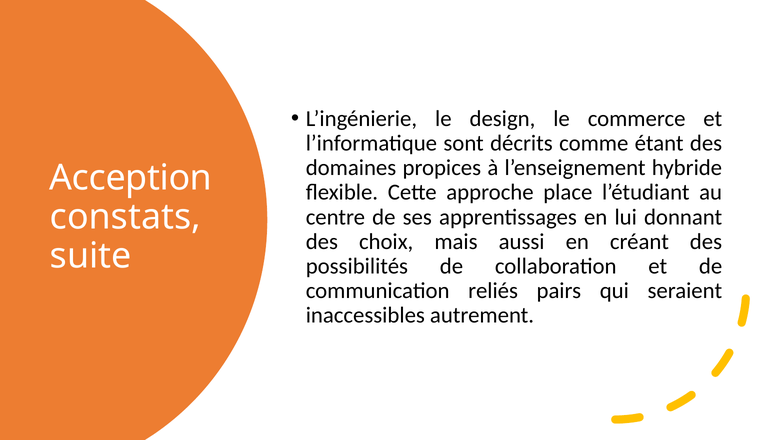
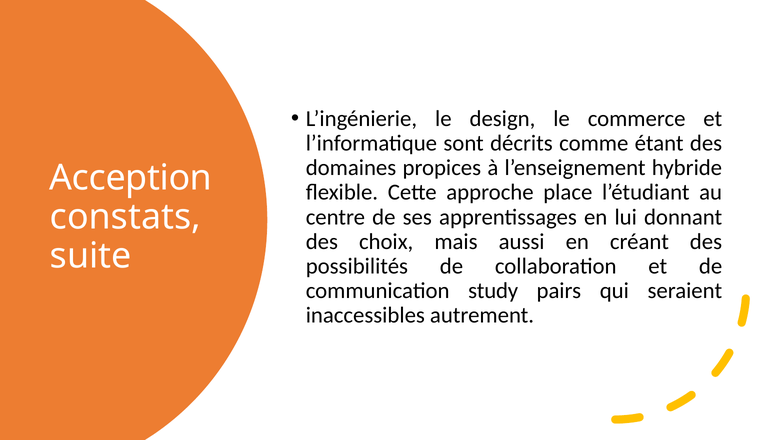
reliés: reliés -> study
